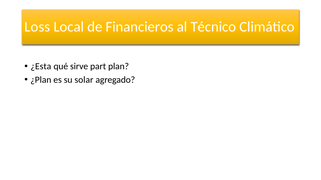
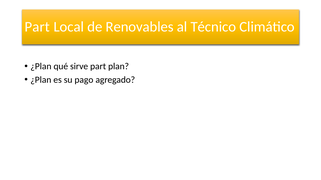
Loss at (37, 27): Loss -> Part
Financieros: Financieros -> Renovables
¿Esta at (41, 67): ¿Esta -> ¿Plan
solar: solar -> pago
